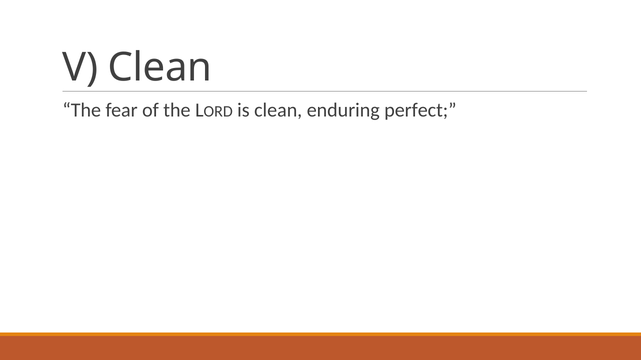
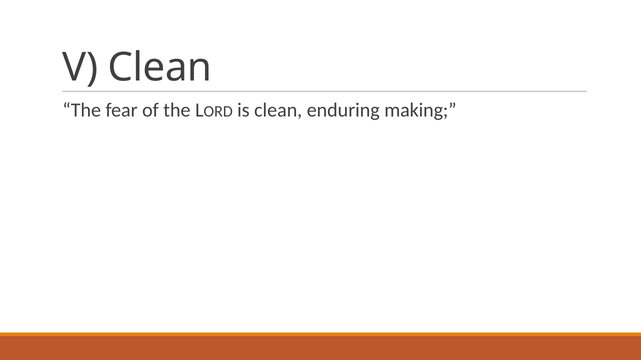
perfect: perfect -> making
